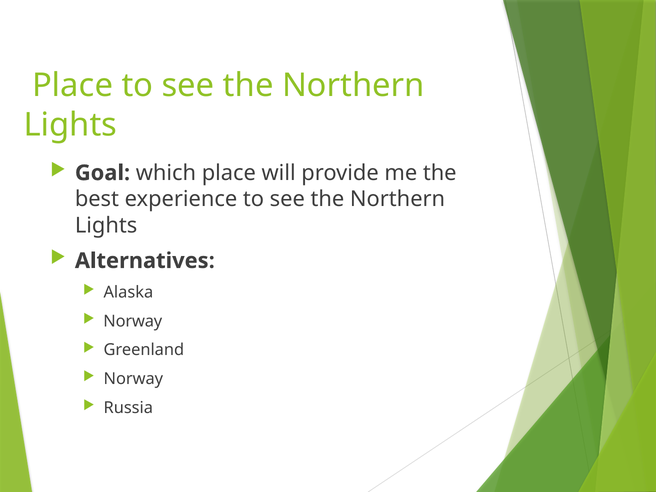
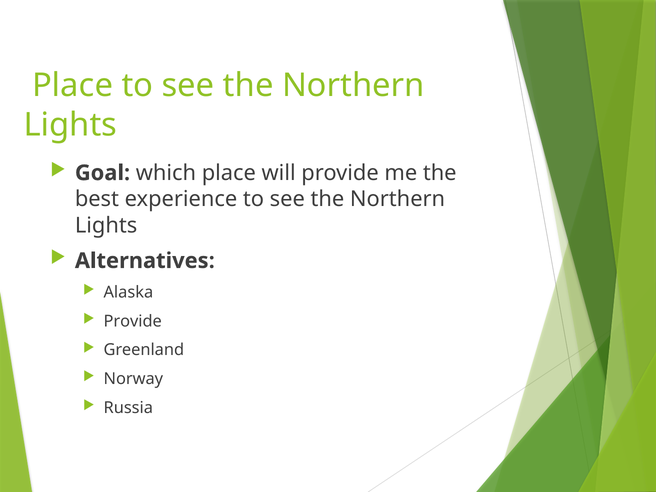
Norway at (133, 321): Norway -> Provide
